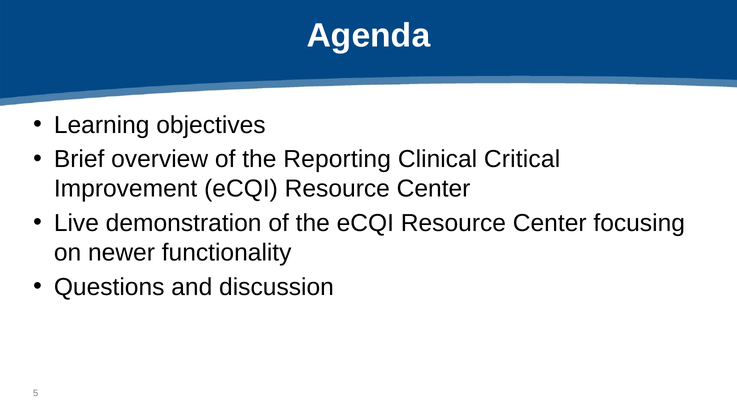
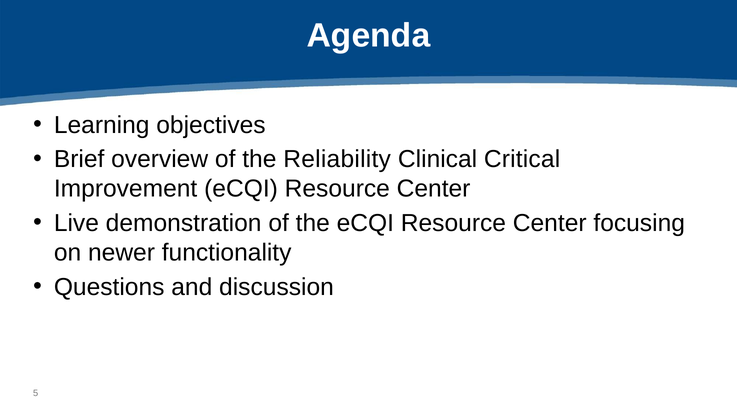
Reporting: Reporting -> Reliability
